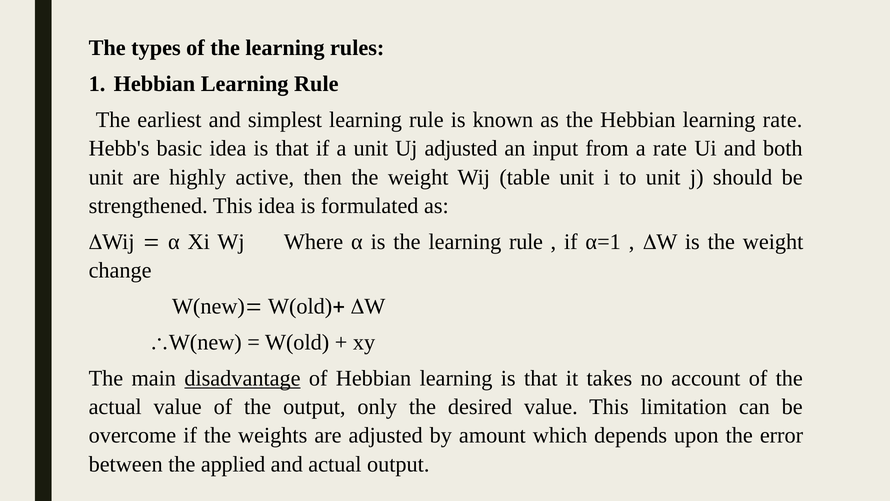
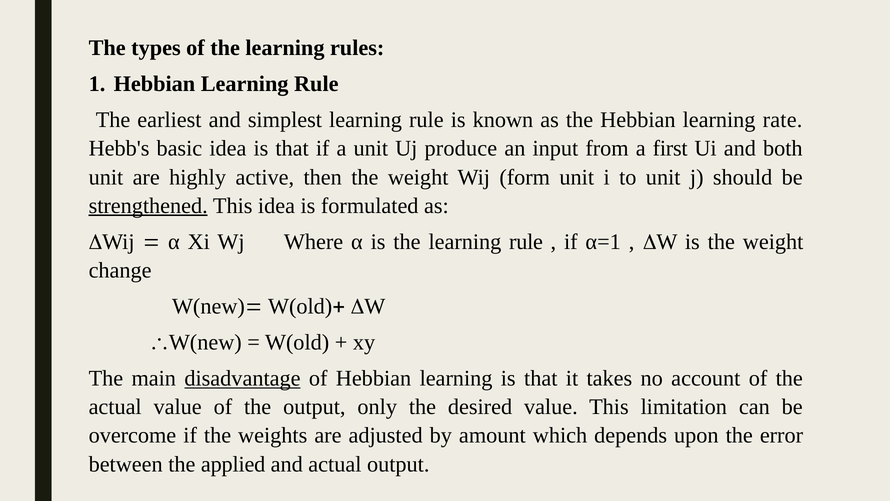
Uj adjusted: adjusted -> produce
a rate: rate -> first
table: table -> form
strengthened underline: none -> present
